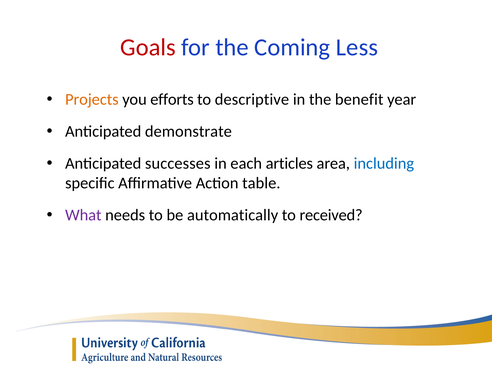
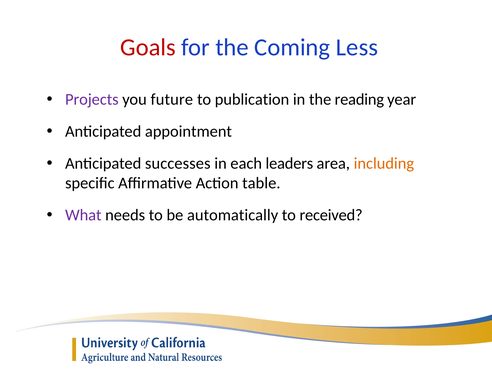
Projects colour: orange -> purple
efforts: efforts -> future
descriptive: descriptive -> publication
benefit: benefit -> reading
demonstrate: demonstrate -> appointment
articles: articles -> leaders
including colour: blue -> orange
